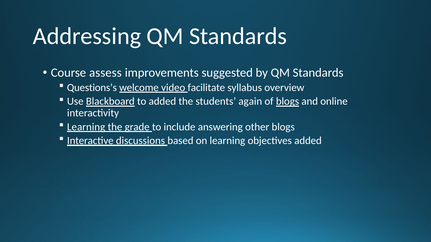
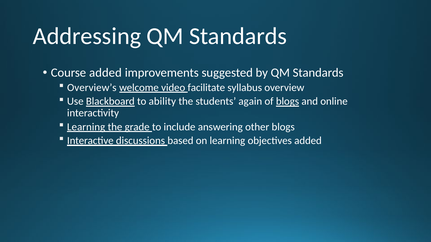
Course assess: assess -> added
Questions’s: Questions’s -> Overview’s
to added: added -> ability
